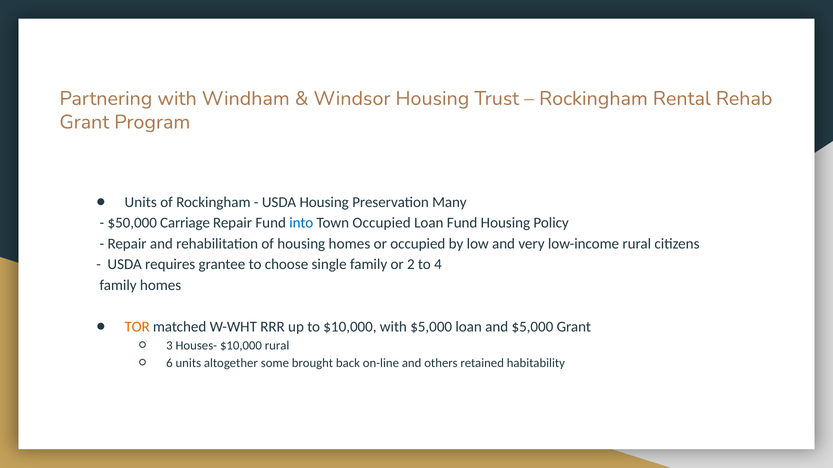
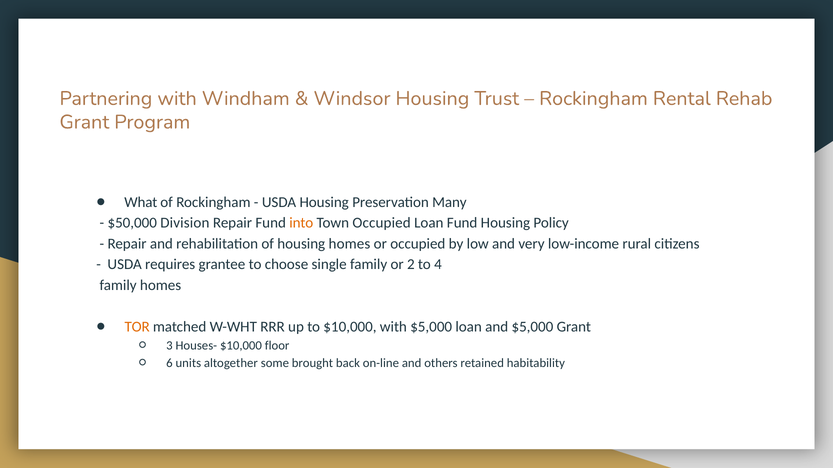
Units at (141, 202): Units -> What
Carriage: Carriage -> Division
into colour: blue -> orange
$10,000 rural: rural -> floor
